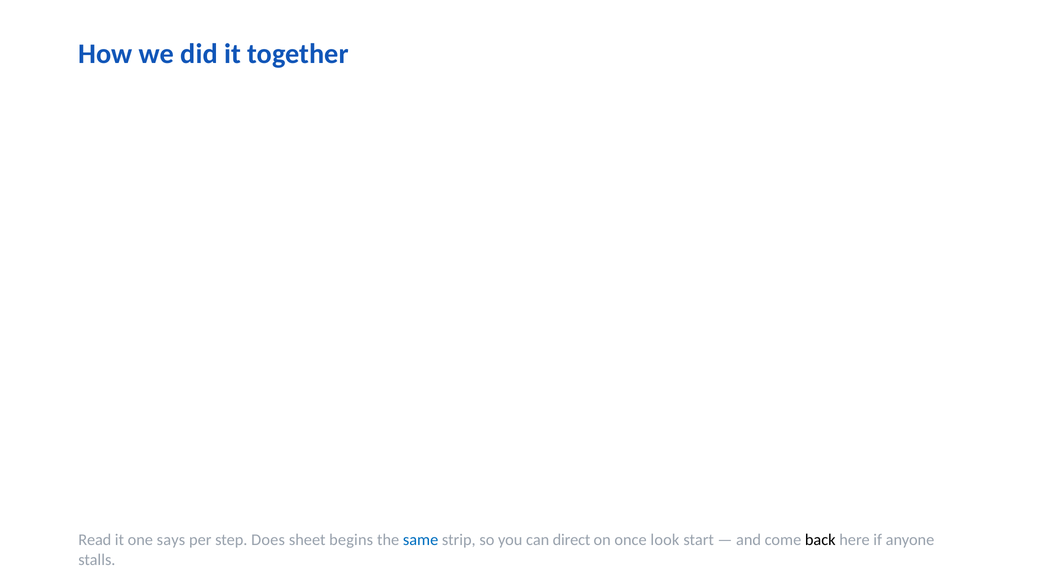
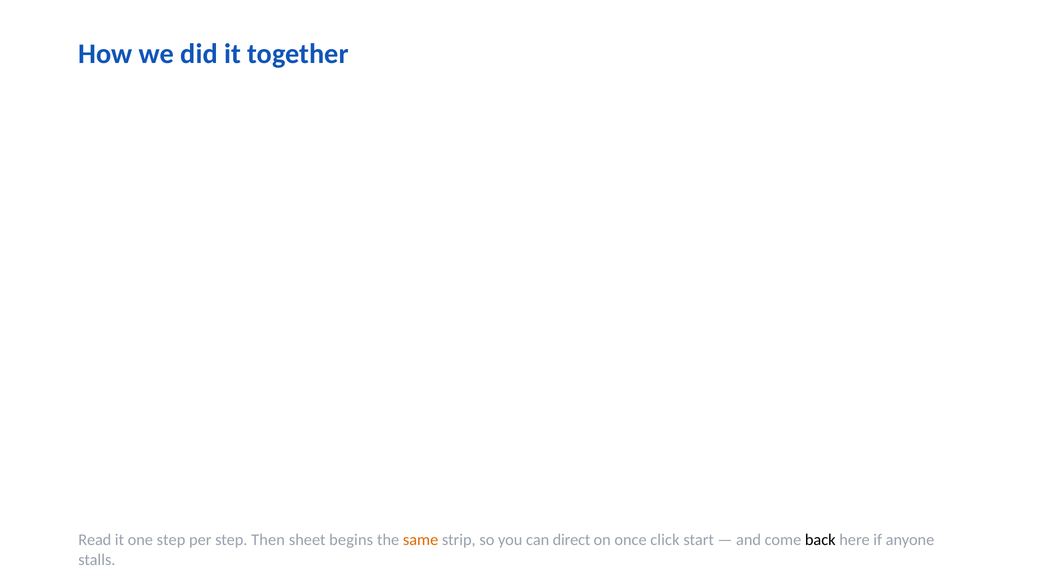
one says: says -> step
Does: Does -> Then
same colour: blue -> orange
look: look -> click
